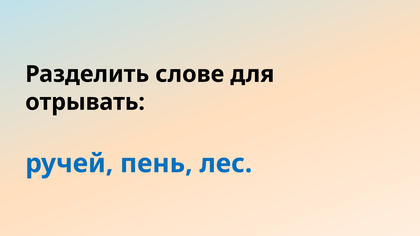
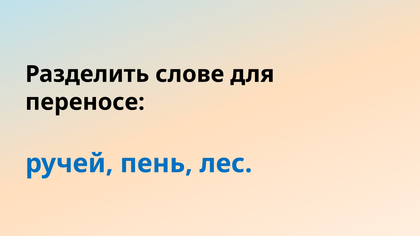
отрывать: отрывать -> переносе
